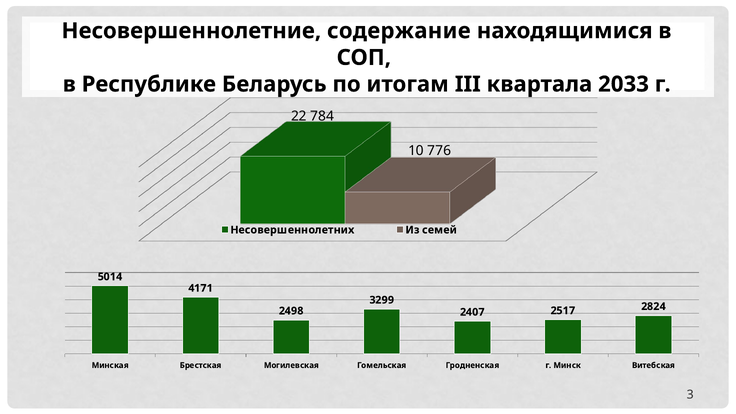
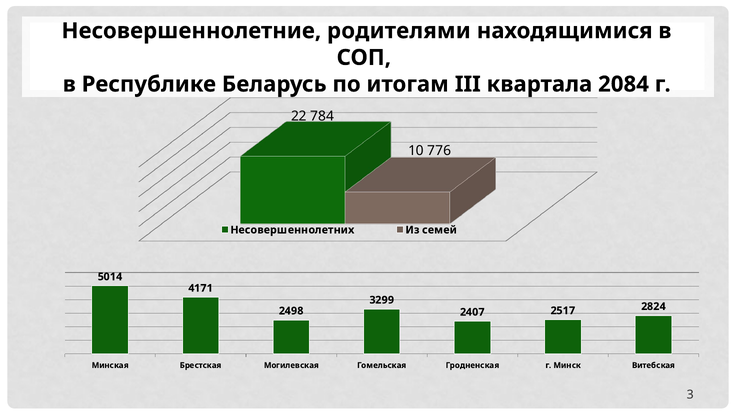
содержание: содержание -> родителями
2033: 2033 -> 2084
